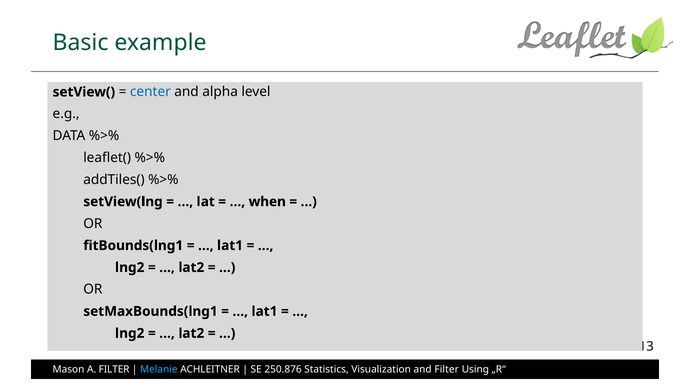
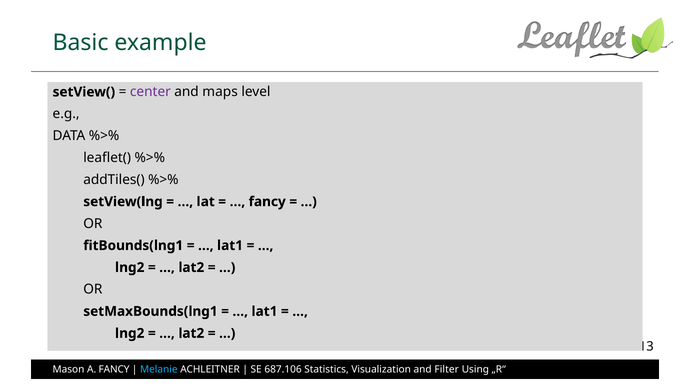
center colour: blue -> purple
alpha: alpha -> maps
when at (267, 202): when -> fancy
A FILTER: FILTER -> FANCY
250.876: 250.876 -> 687.106
